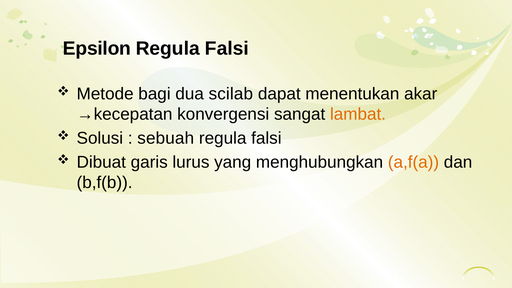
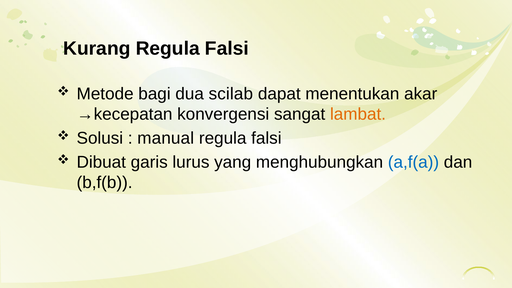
Epsilon: Epsilon -> Kurang
sebuah: sebuah -> manual
a,f(a colour: orange -> blue
